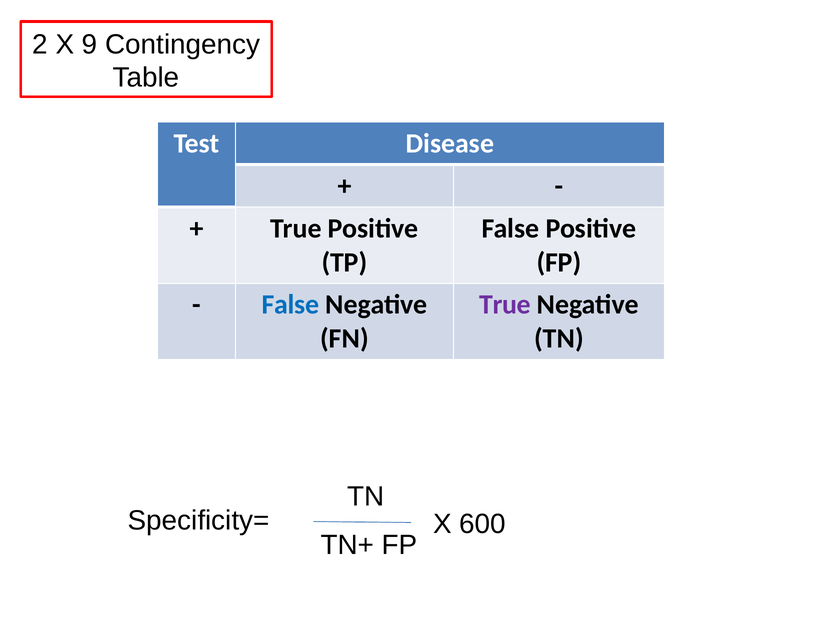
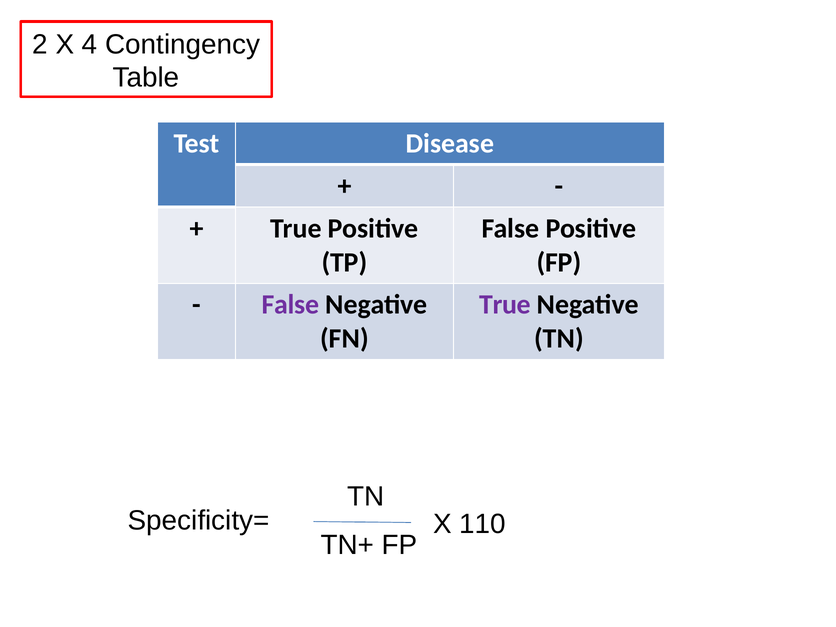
9: 9 -> 4
False at (290, 305) colour: blue -> purple
600: 600 -> 110
